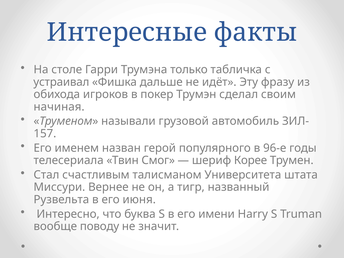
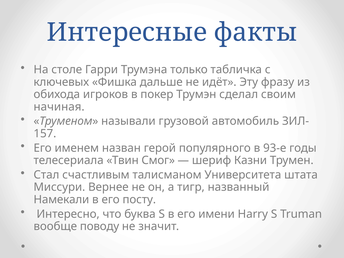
устраивал: устраивал -> ключевых
96-е: 96-е -> 93-е
Корее: Корее -> Казни
Рузвельта: Рузвельта -> Намекали
июня: июня -> посту
